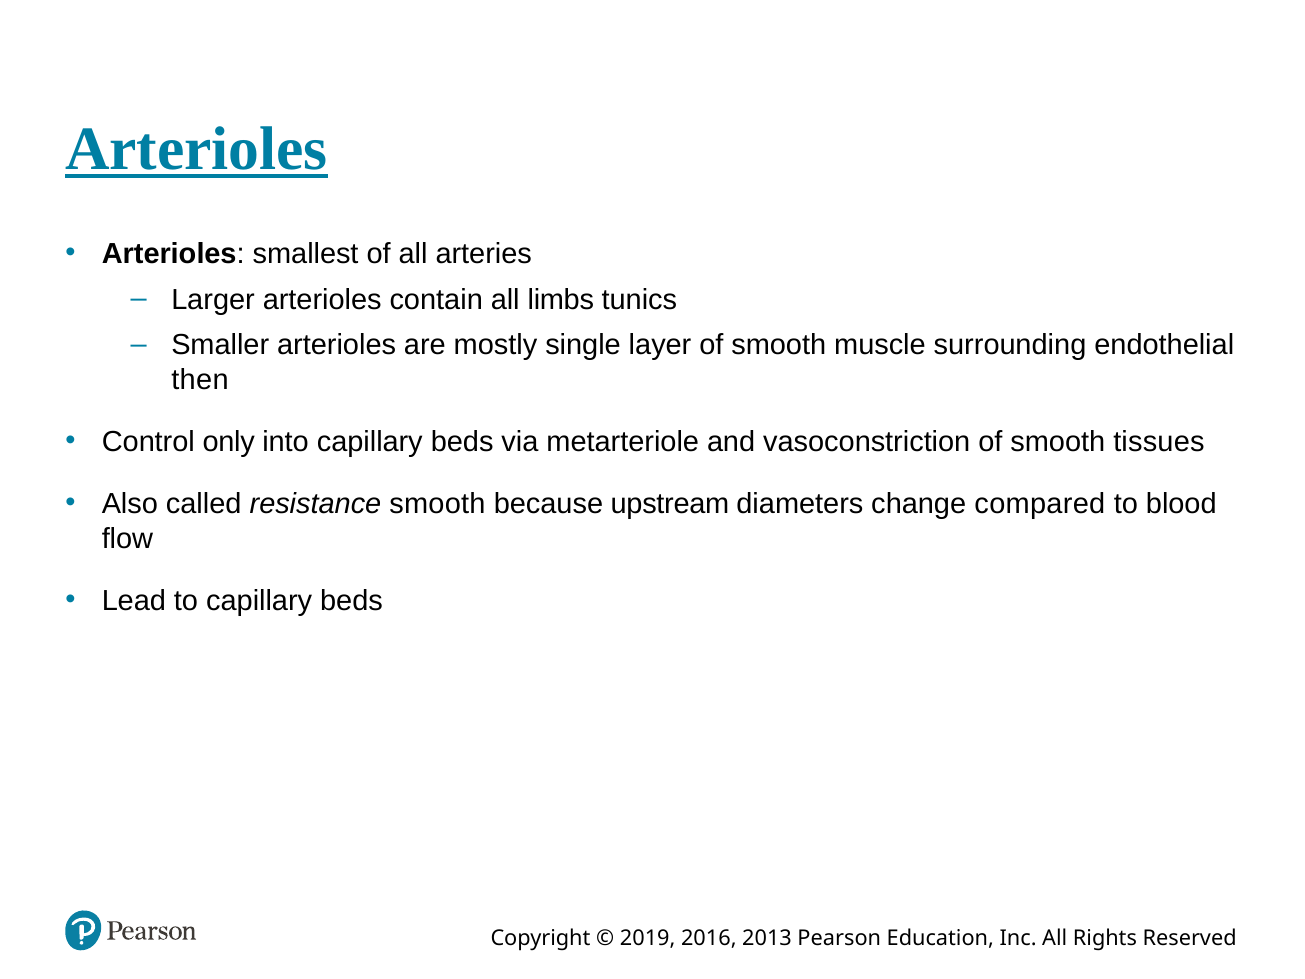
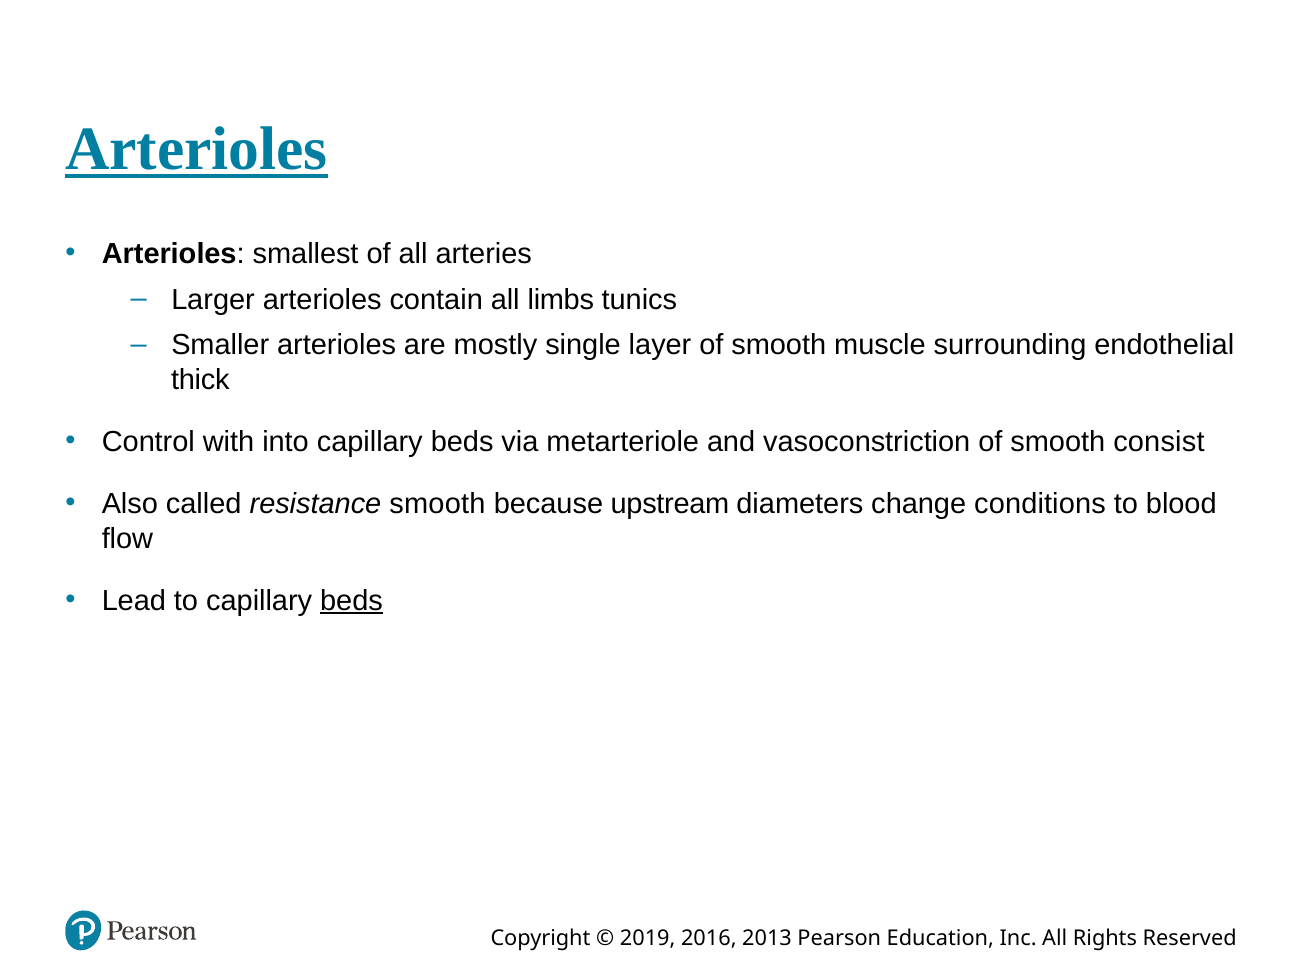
then: then -> thick
only: only -> with
tissues: tissues -> consist
compared: compared -> conditions
beds at (352, 601) underline: none -> present
